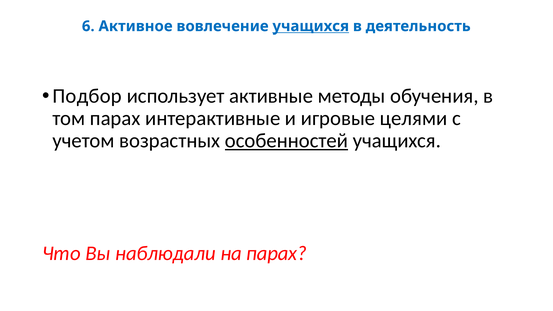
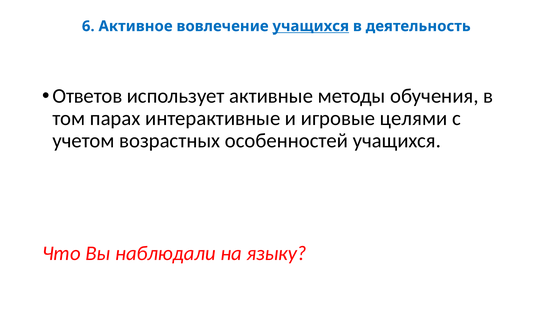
Подбор: Подбор -> Ответов
особенностей underline: present -> none
на парах: парах -> языку
